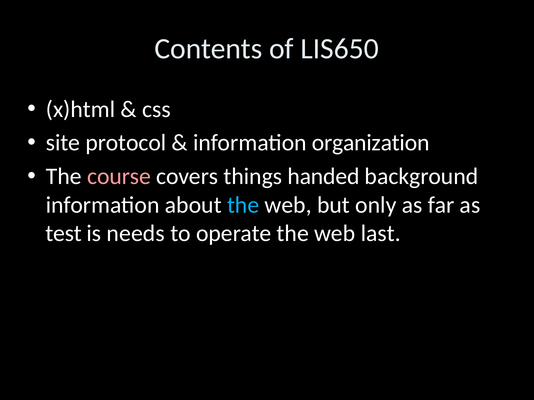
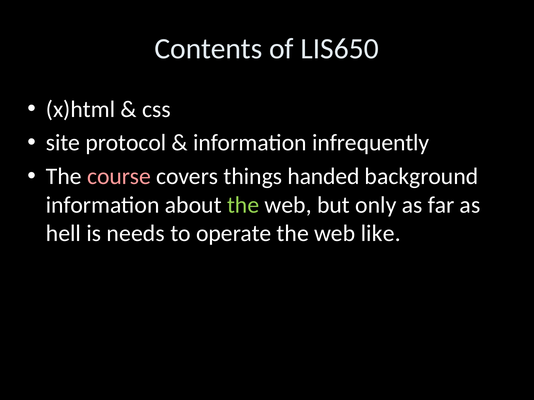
organization: organization -> infrequently
the at (243, 205) colour: light blue -> light green
test: test -> hell
last: last -> like
